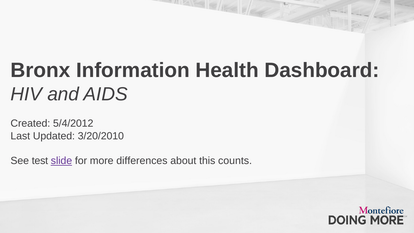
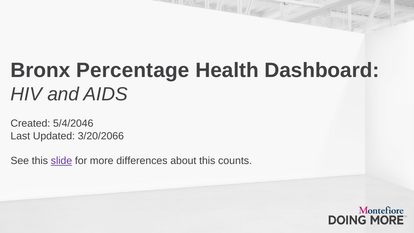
Information: Information -> Percentage
5/4/2012: 5/4/2012 -> 5/4/2046
3/20/2010: 3/20/2010 -> 3/20/2066
See test: test -> this
